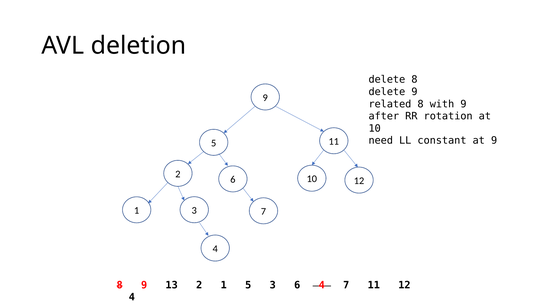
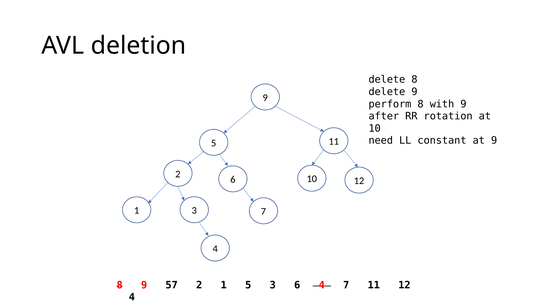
related: related -> perform
13: 13 -> 57
